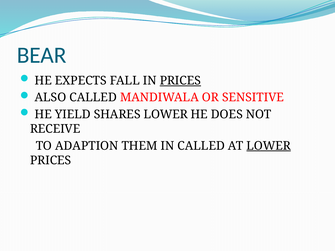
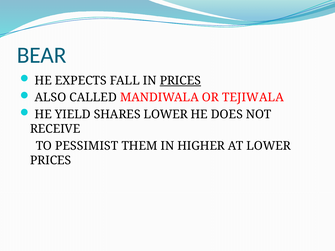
SENSITIVE: SENSITIVE -> TEJIWALA
ADAPTION: ADAPTION -> PESSIMIST
IN CALLED: CALLED -> HIGHER
LOWER at (269, 146) underline: present -> none
